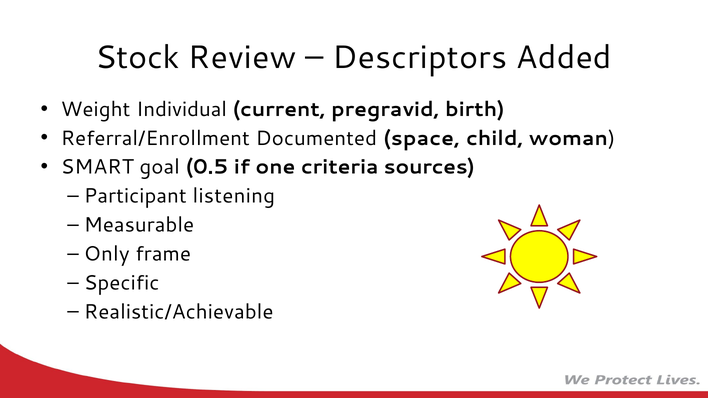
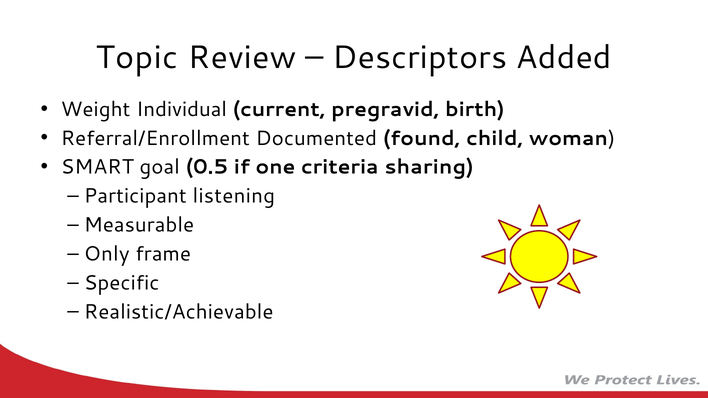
Stock: Stock -> Topic
space: space -> found
sources: sources -> sharing
